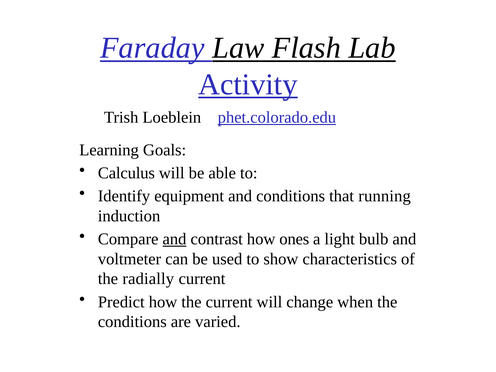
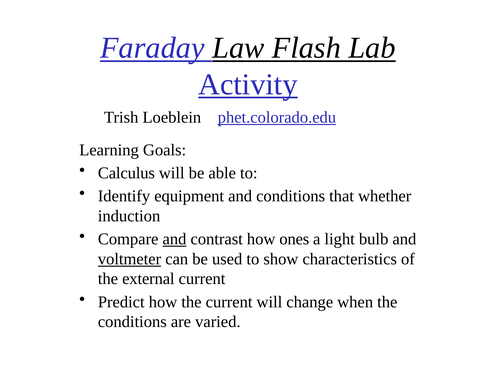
running: running -> whether
voltmeter underline: none -> present
radially: radially -> external
